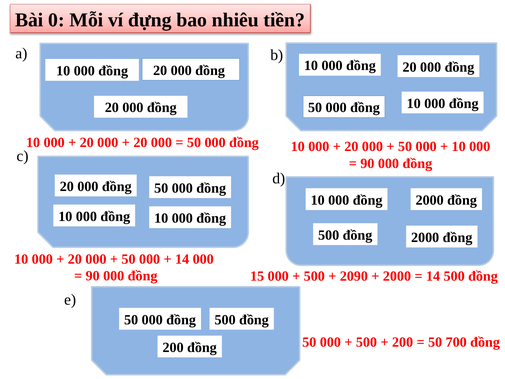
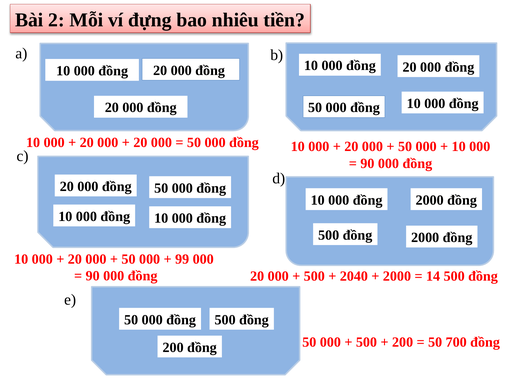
0: 0 -> 2
14 at (182, 259): 14 -> 99
90 000 đồng 15: 15 -> 20
2090: 2090 -> 2040
